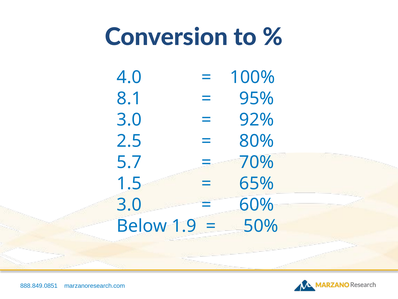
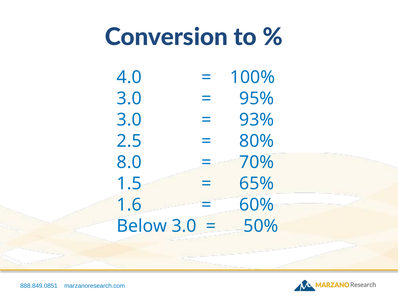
8.1 at (129, 98): 8.1 -> 3.0
92%: 92% -> 93%
5.7: 5.7 -> 8.0
3.0 at (129, 204): 3.0 -> 1.6
Below 1.9: 1.9 -> 3.0
